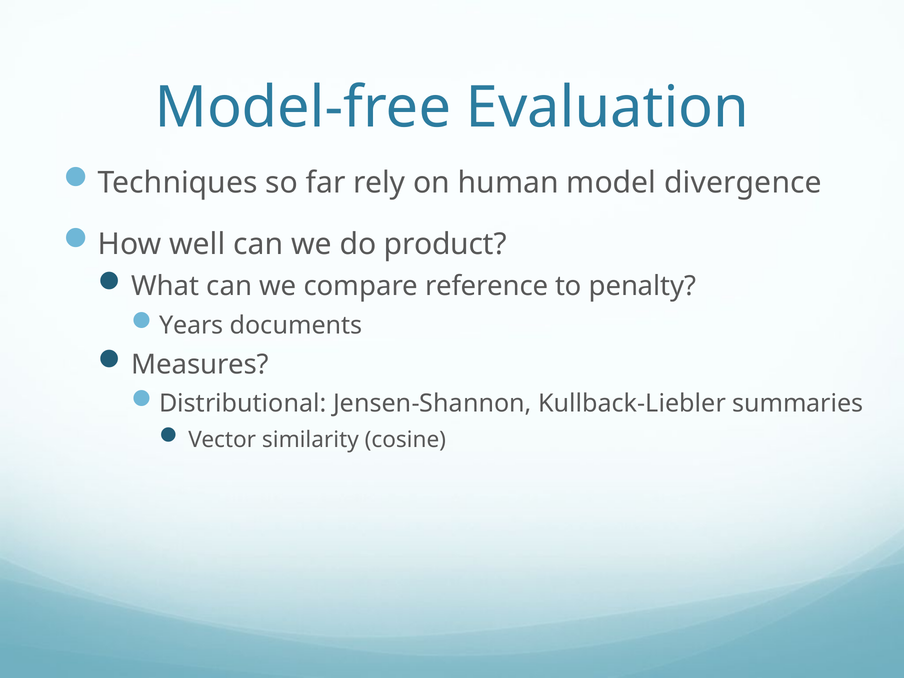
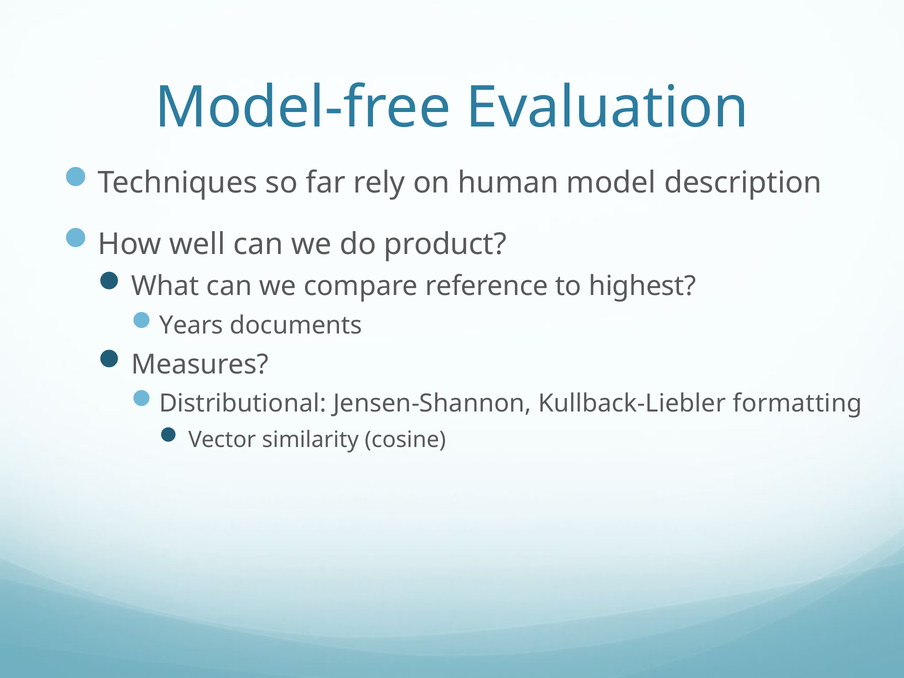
divergence: divergence -> description
penalty: penalty -> highest
summaries: summaries -> formatting
